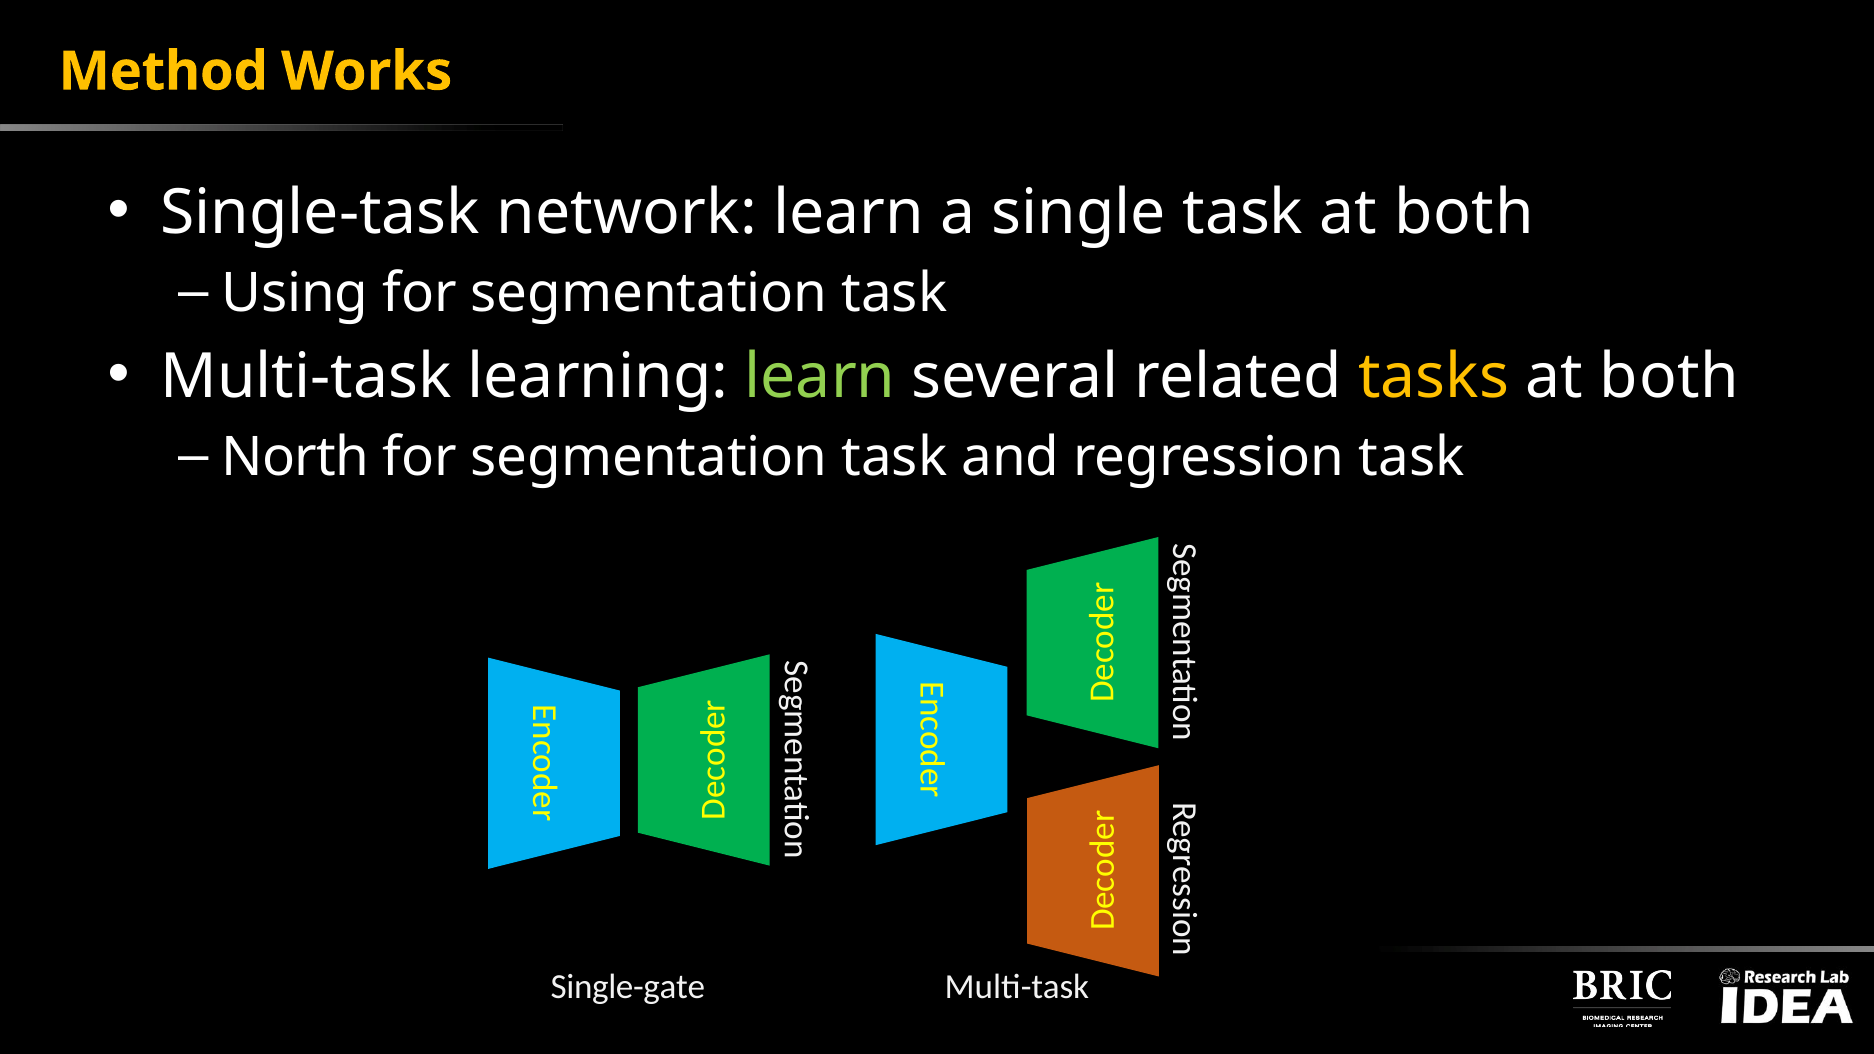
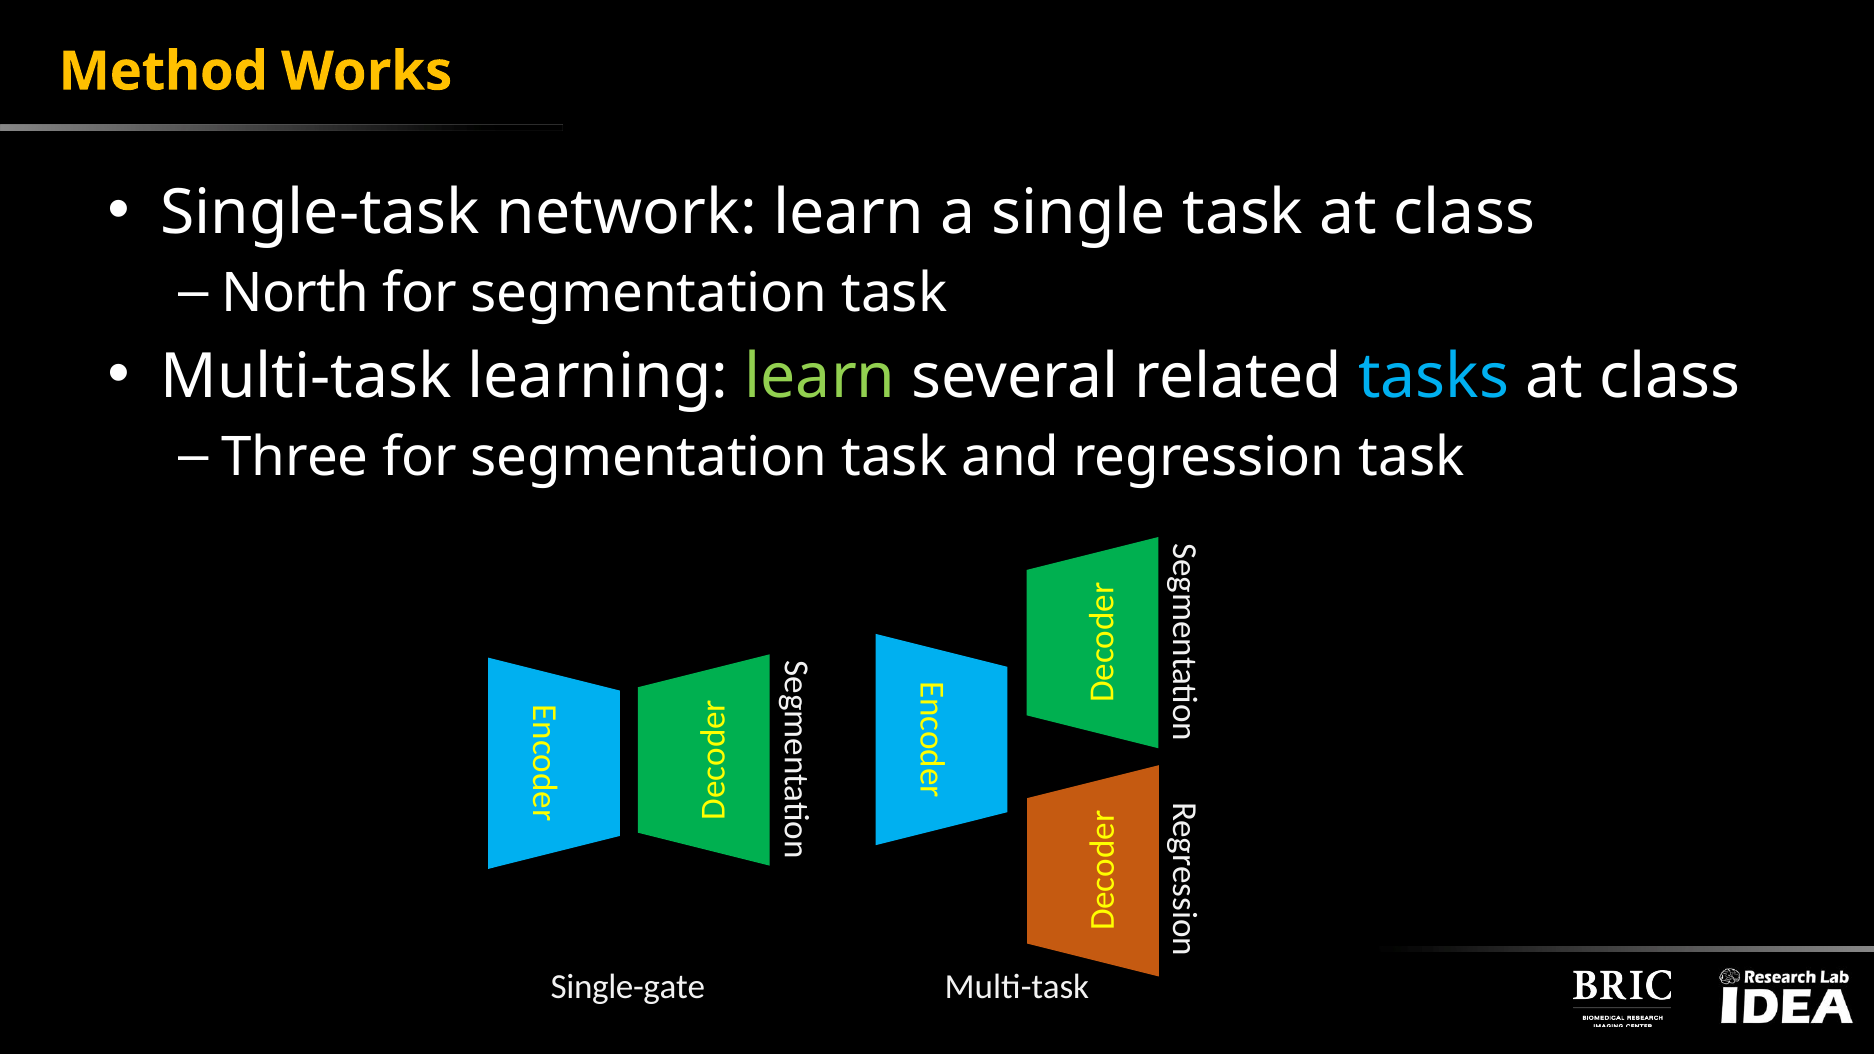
task at both: both -> class
Using: Using -> North
tasks colour: yellow -> light blue
both at (1670, 377): both -> class
North: North -> Three
